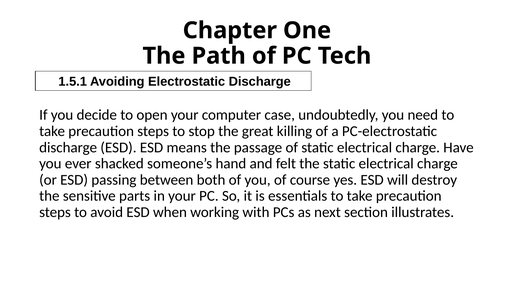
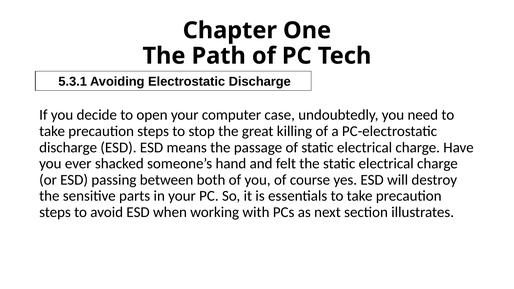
1.5.1: 1.5.1 -> 5.3.1
